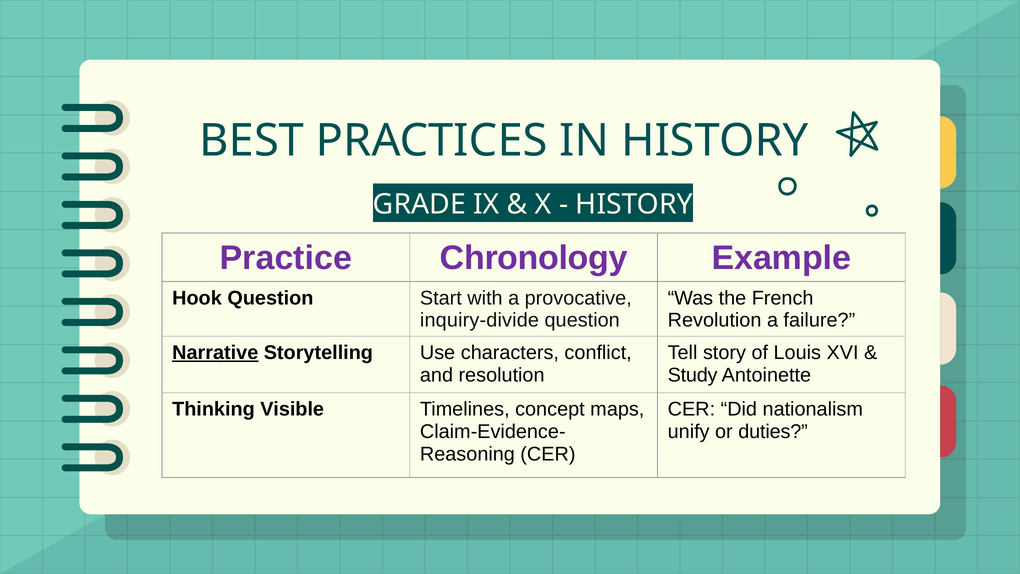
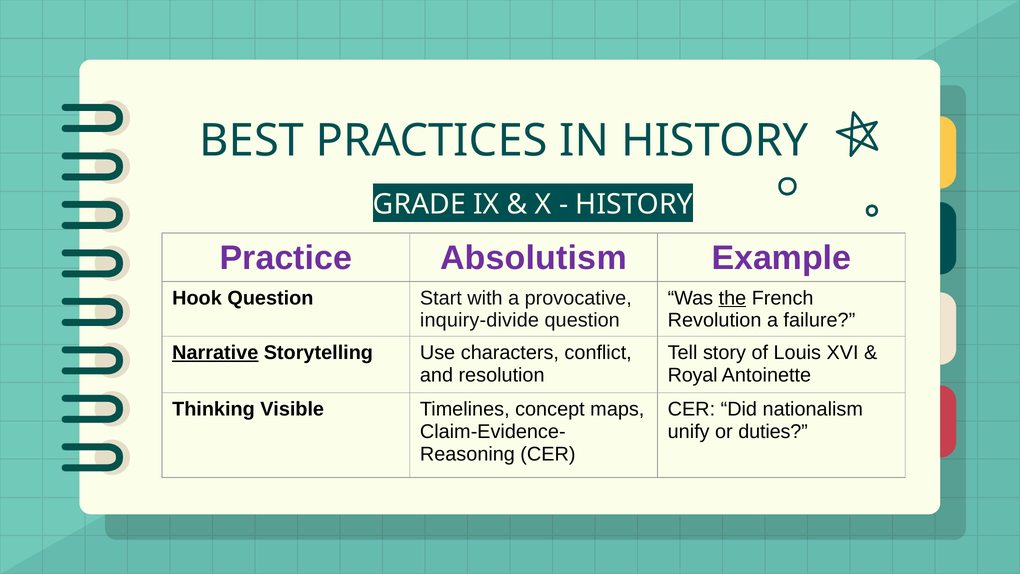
Chronology: Chronology -> Absolutism
the underline: none -> present
Study: Study -> Royal
